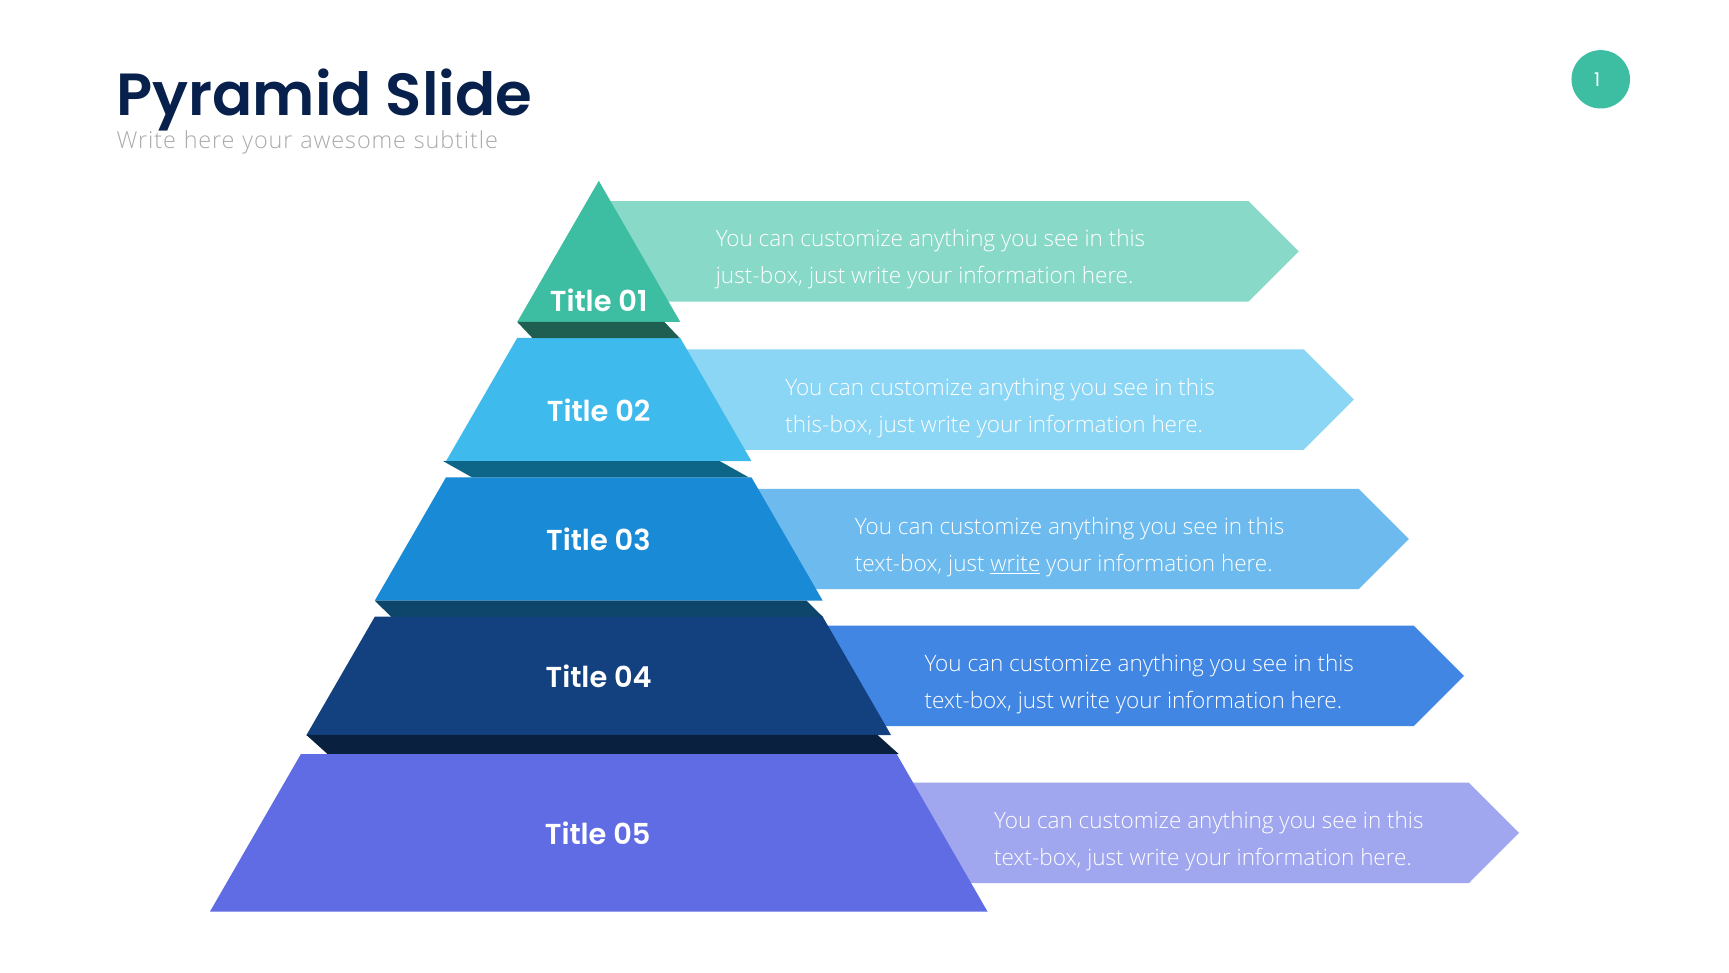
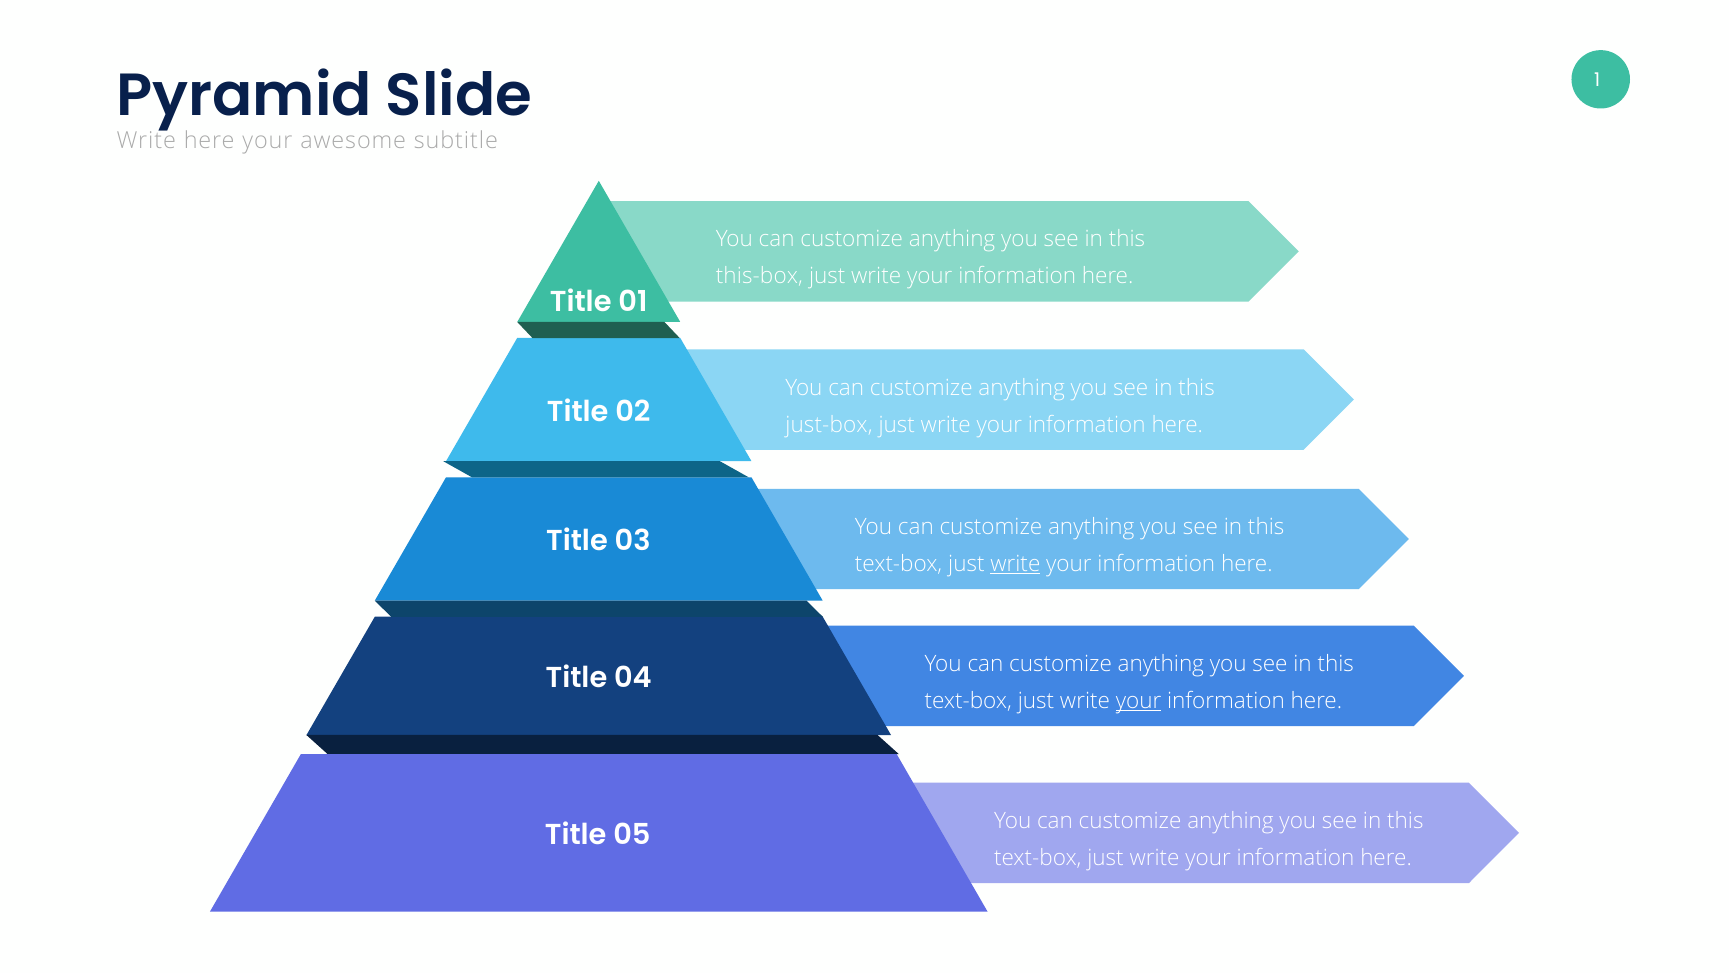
just-box: just-box -> this-box
this-box: this-box -> just-box
your at (1139, 701) underline: none -> present
